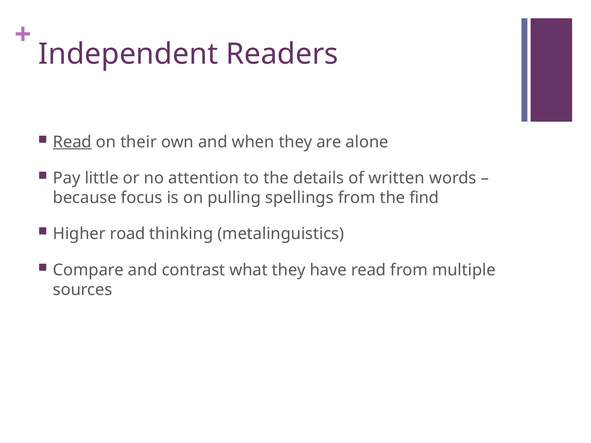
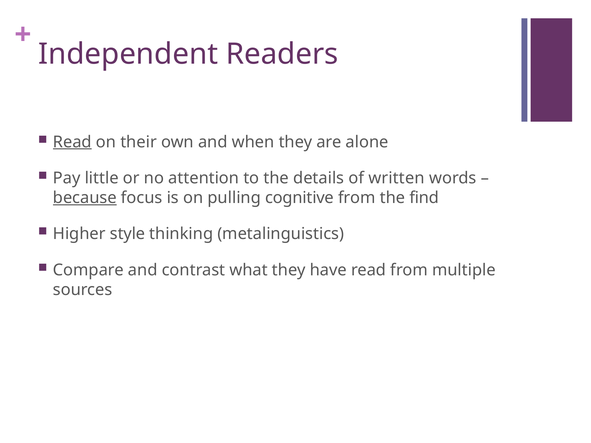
because underline: none -> present
spellings: spellings -> cognitive
road: road -> style
